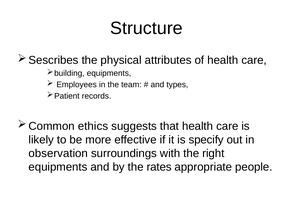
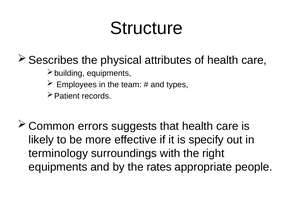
ethics: ethics -> errors
observation: observation -> terminology
